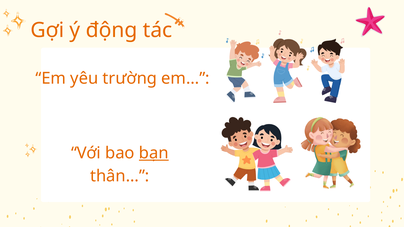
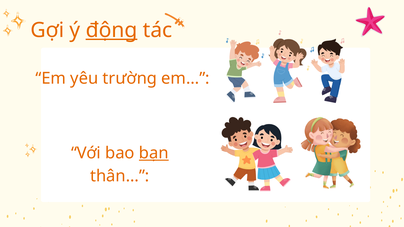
động underline: none -> present
